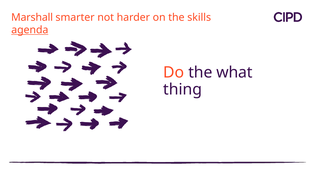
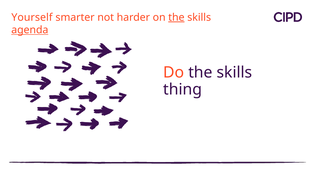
Marshall: Marshall -> Yourself
the at (176, 17) underline: none -> present
Do the what: what -> skills
